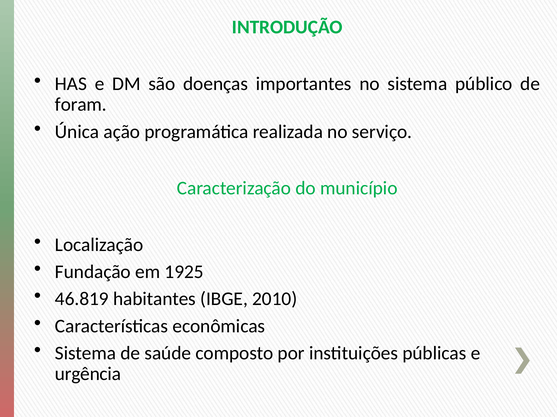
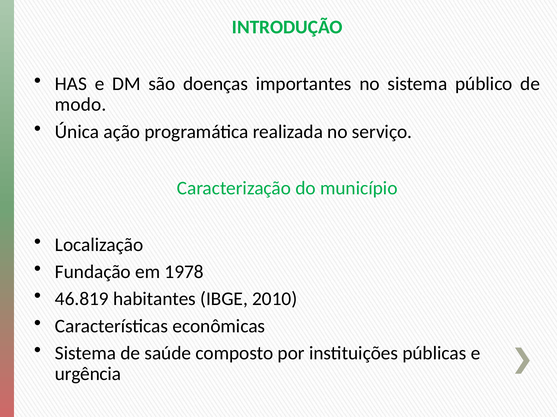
foram: foram -> modo
1925: 1925 -> 1978
